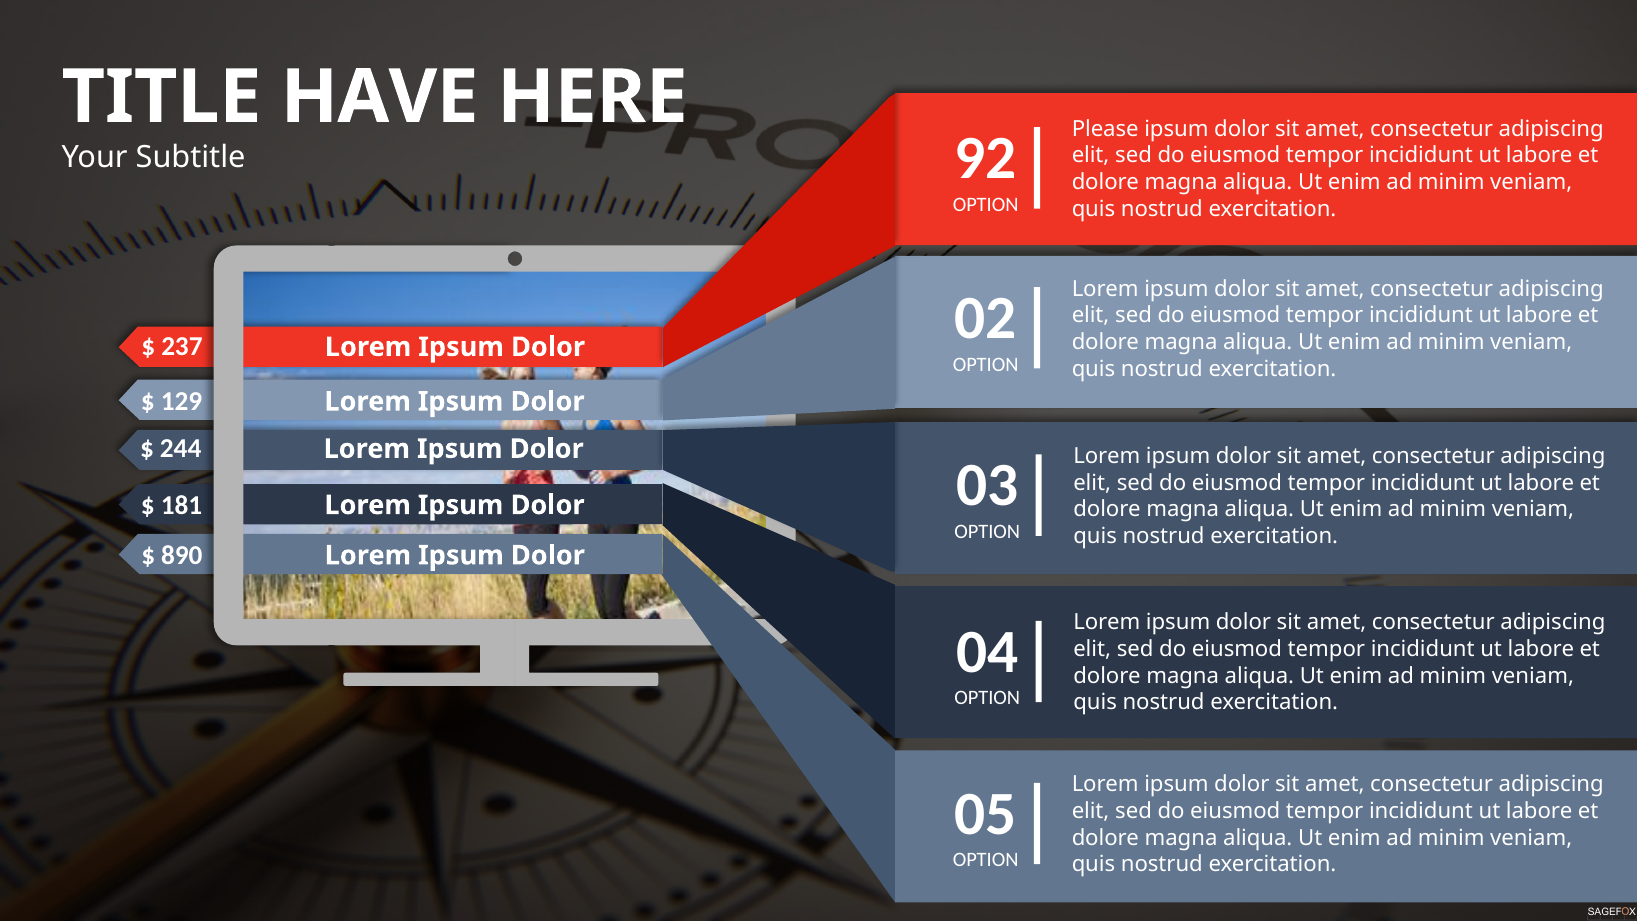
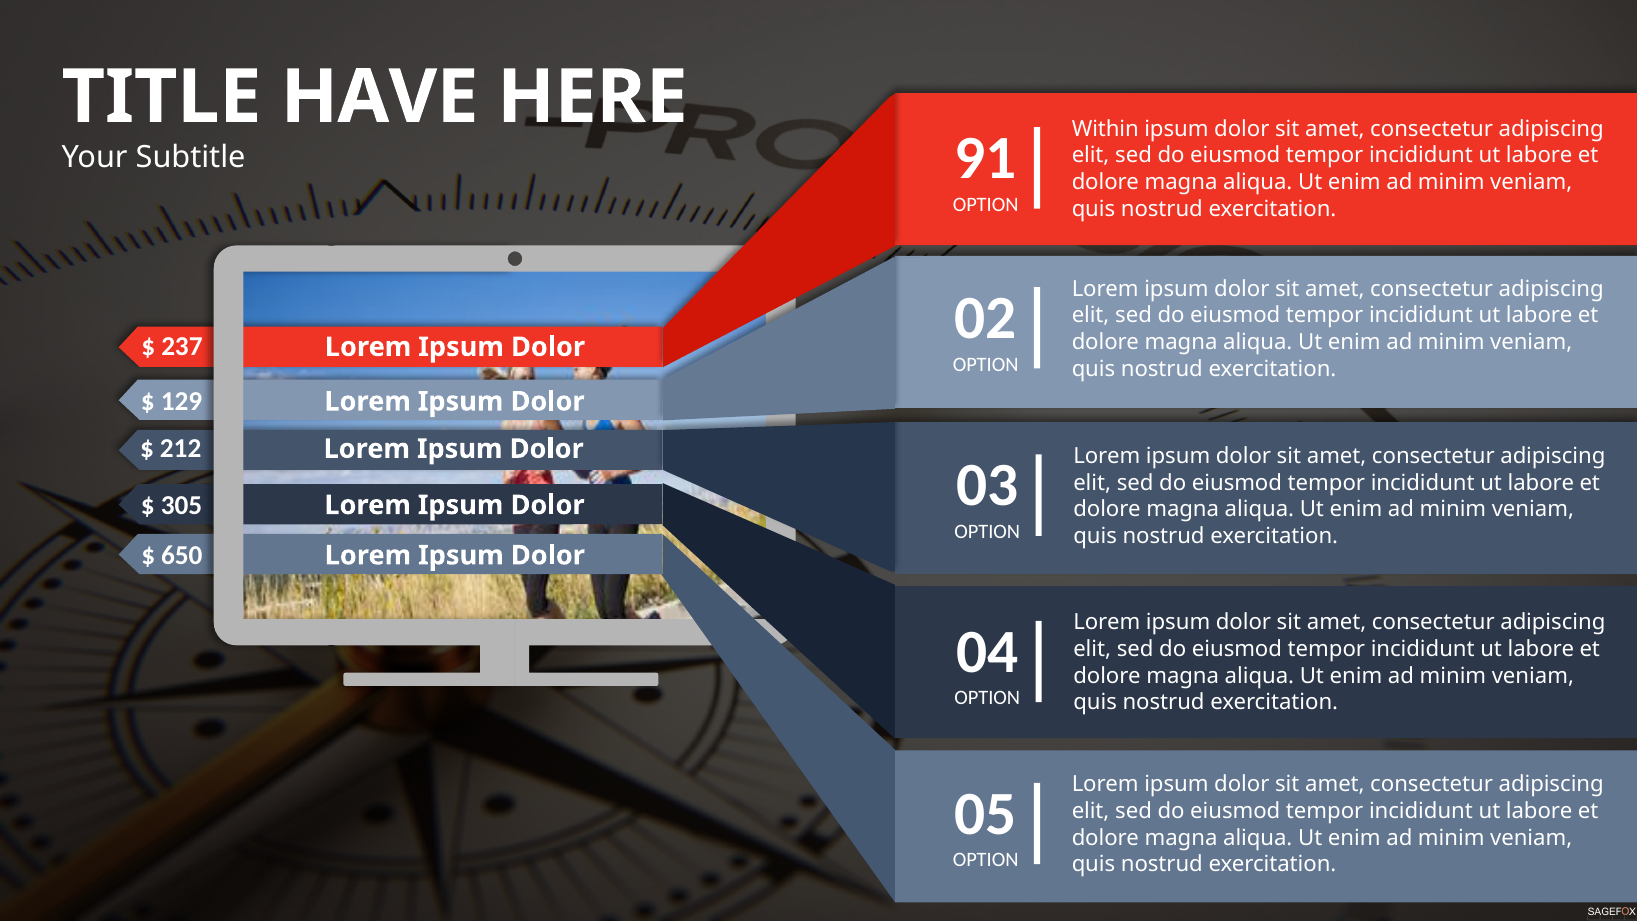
Please: Please -> Within
92: 92 -> 91
244: 244 -> 212
181: 181 -> 305
890: 890 -> 650
